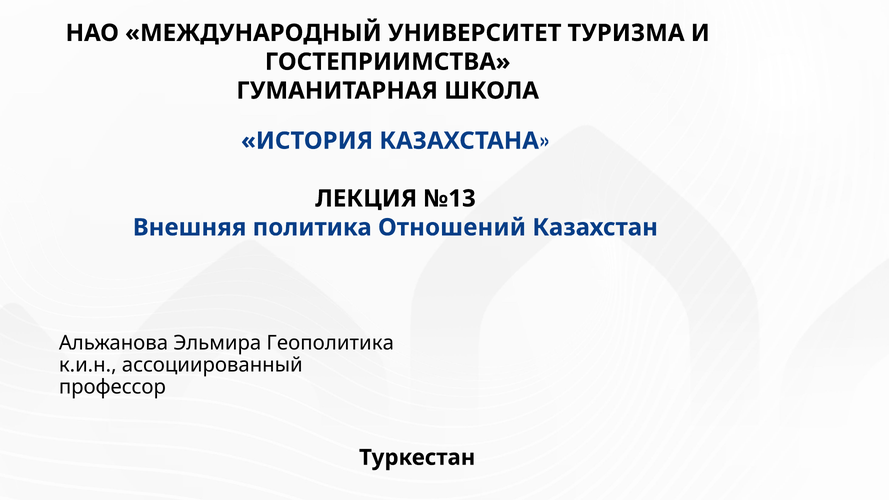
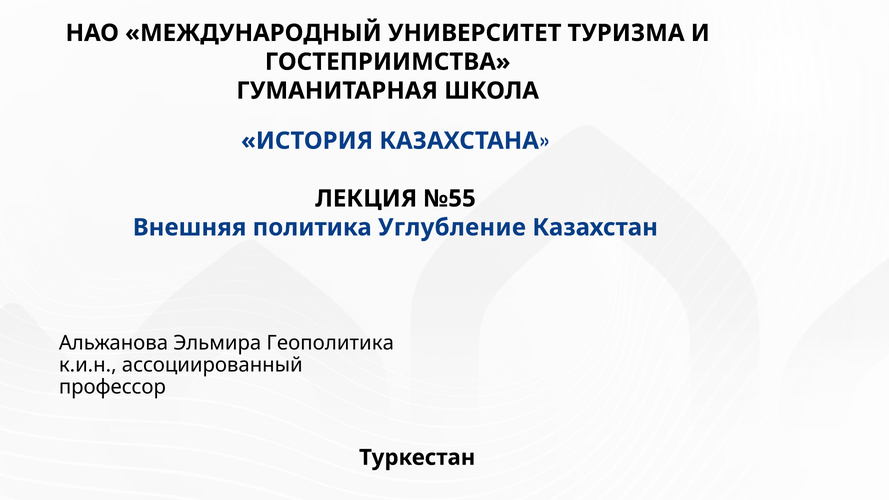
№13: №13 -> №55
Отношений: Отношений -> Углубление
